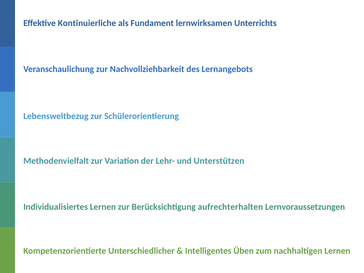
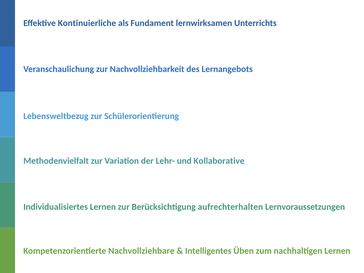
Unterstützen: Unterstützen -> Kollaborative
Unterschiedlicher: Unterschiedlicher -> Nachvollziehbare
